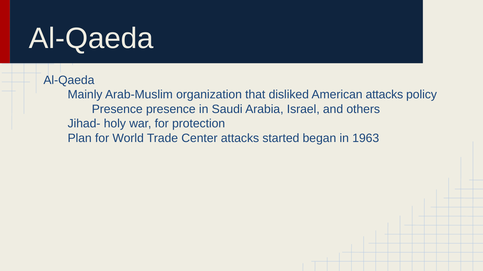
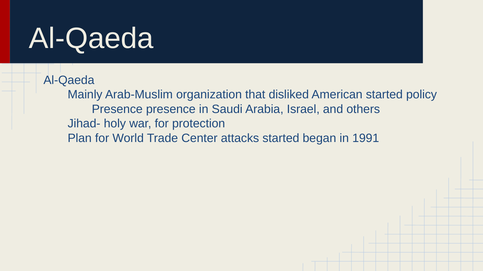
American attacks: attacks -> started
1963: 1963 -> 1991
